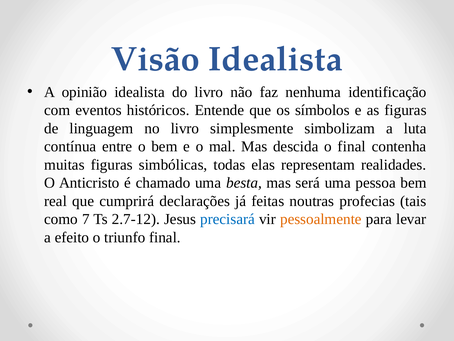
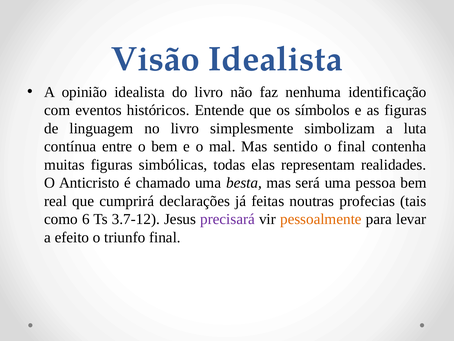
descida: descida -> sentido
7: 7 -> 6
2.7-12: 2.7-12 -> 3.7-12
precisará colour: blue -> purple
